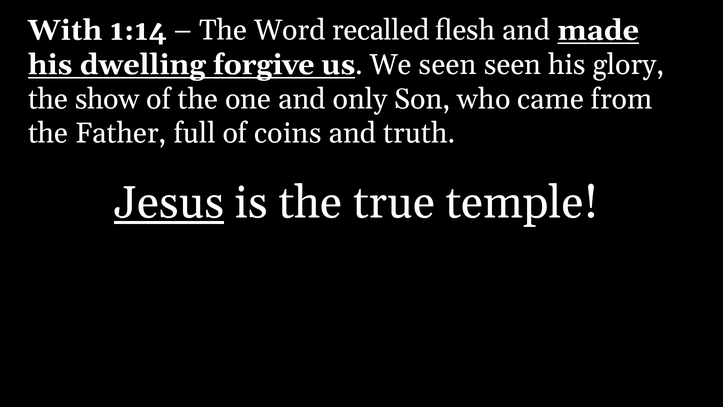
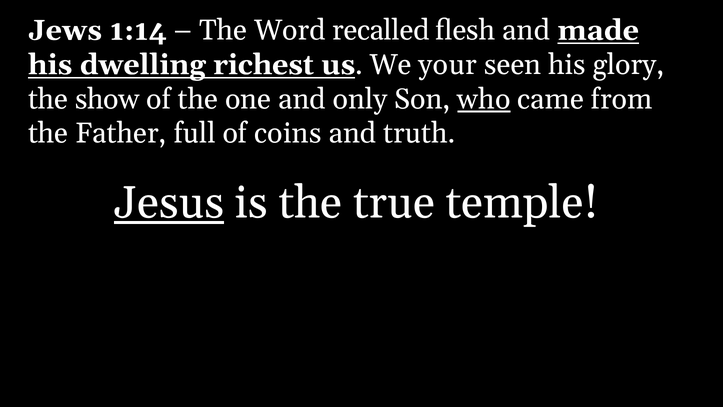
With: With -> Jews
forgive: forgive -> richest
We seen: seen -> your
who underline: none -> present
